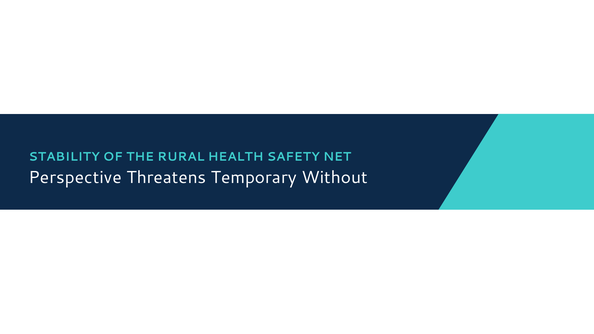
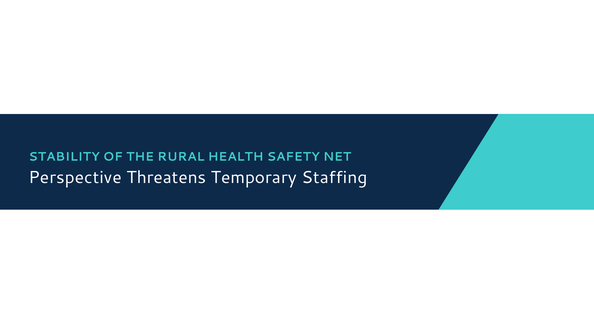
Without: Without -> Staffing
